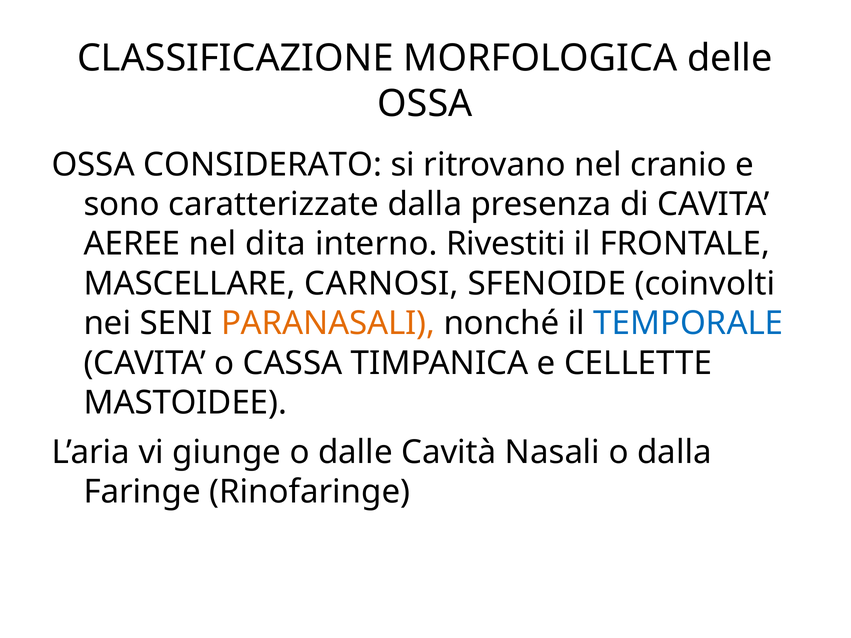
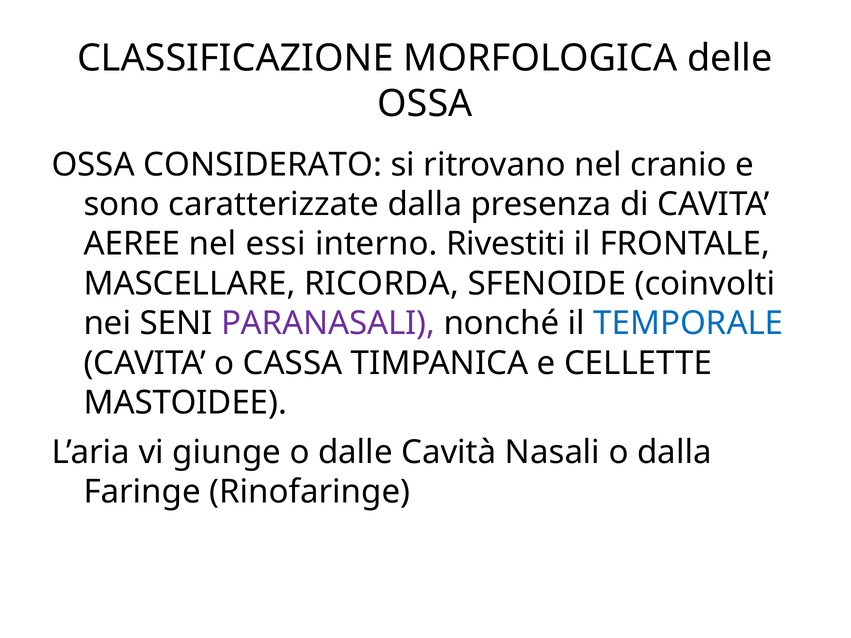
dita: dita -> essi
CARNOSI: CARNOSI -> RICORDA
PARANASALI colour: orange -> purple
